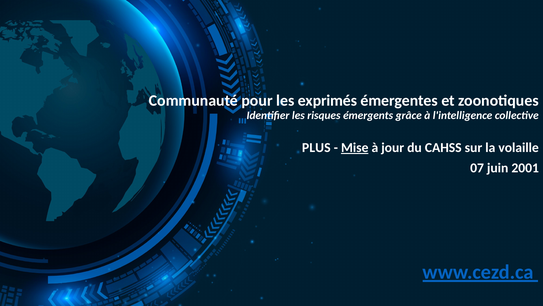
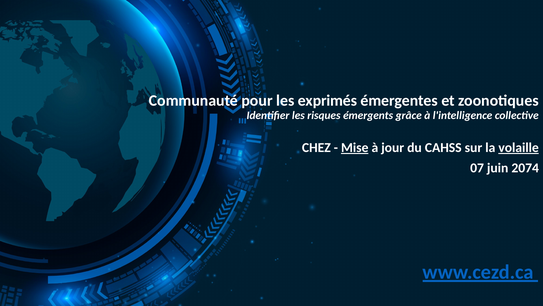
PLUS: PLUS -> CHEZ
volaille underline: none -> present
2001: 2001 -> 2074
